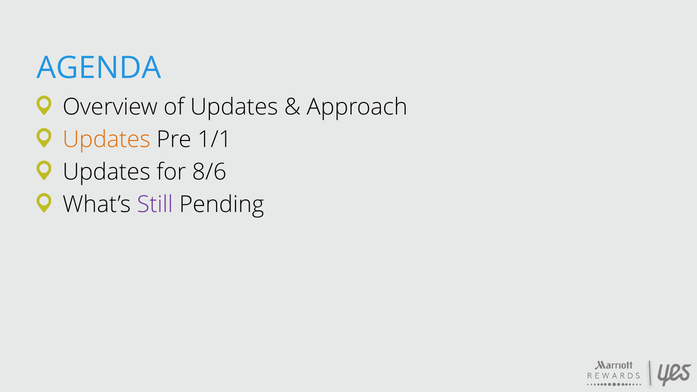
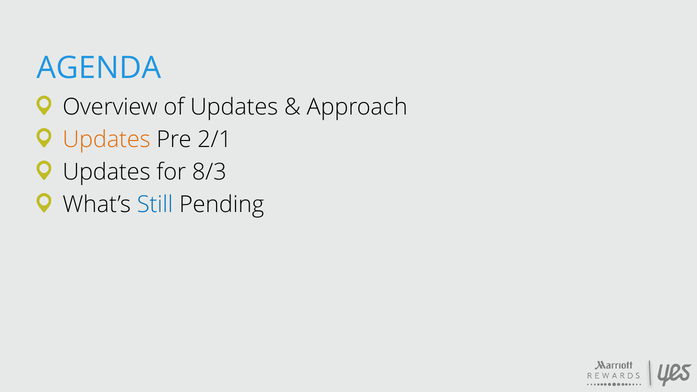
1/1: 1/1 -> 2/1
8/6: 8/6 -> 8/3
Still colour: purple -> blue
